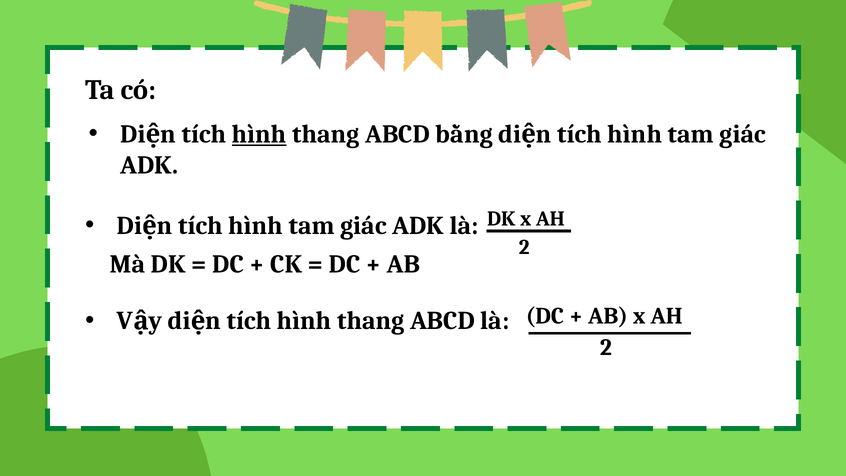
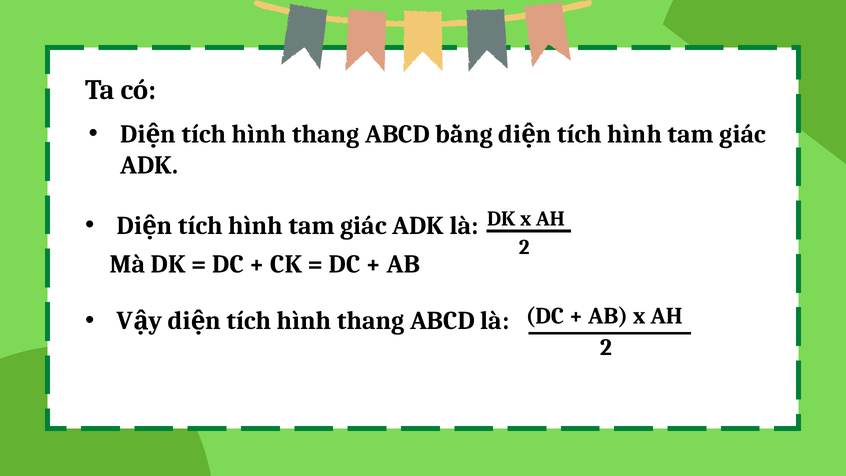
hình at (259, 134) underline: present -> none
